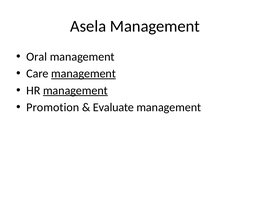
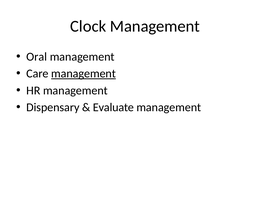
Asela: Asela -> Clock
management at (75, 90) underline: present -> none
Promotion: Promotion -> Dispensary
